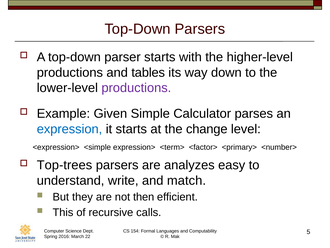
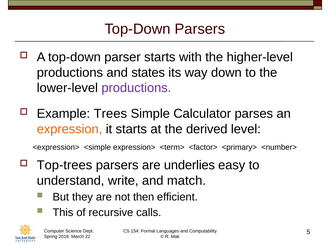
tables: tables -> states
Given: Given -> Trees
expression colour: blue -> orange
change: change -> derived
analyzes: analyzes -> underlies
